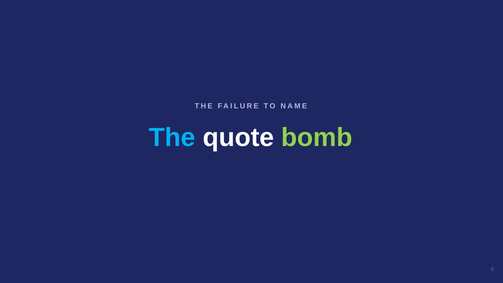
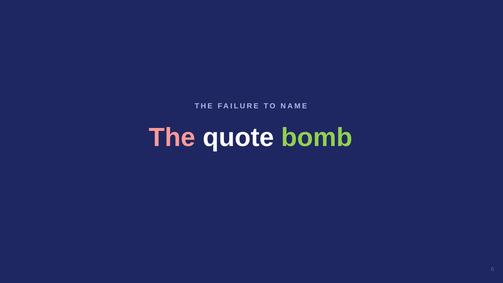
The at (172, 138) colour: light blue -> pink
